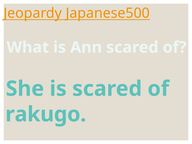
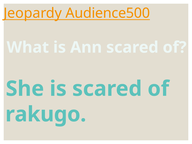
Japanese500: Japanese500 -> Audience500
